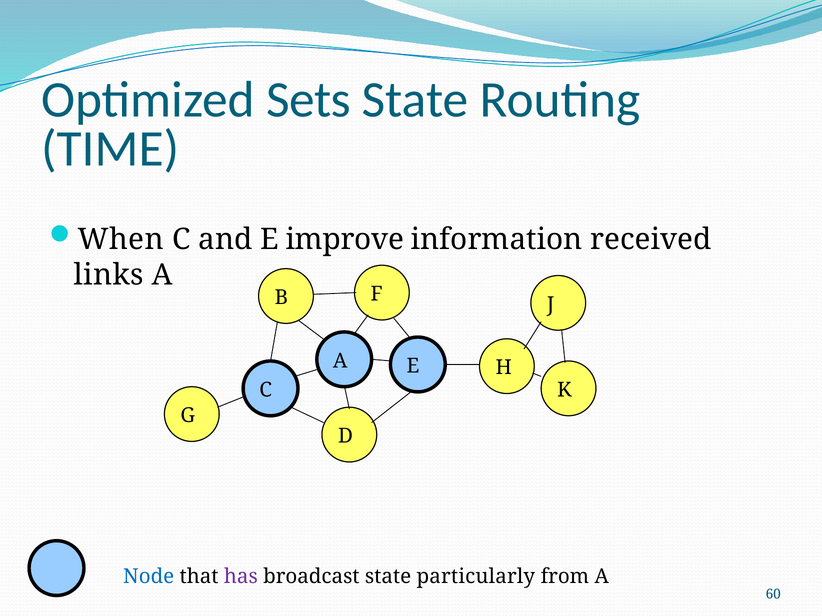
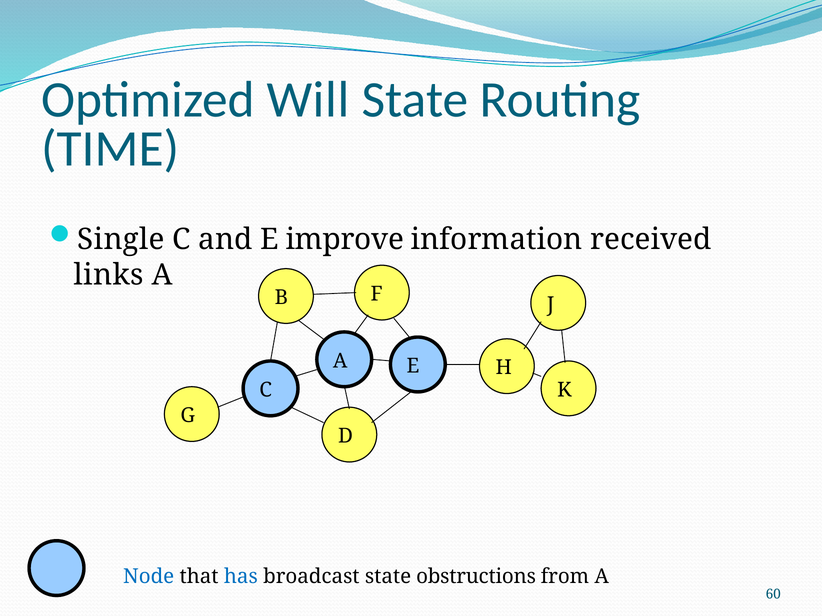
Sets: Sets -> Will
When: When -> Single
has colour: purple -> blue
particularly: particularly -> obstructions
